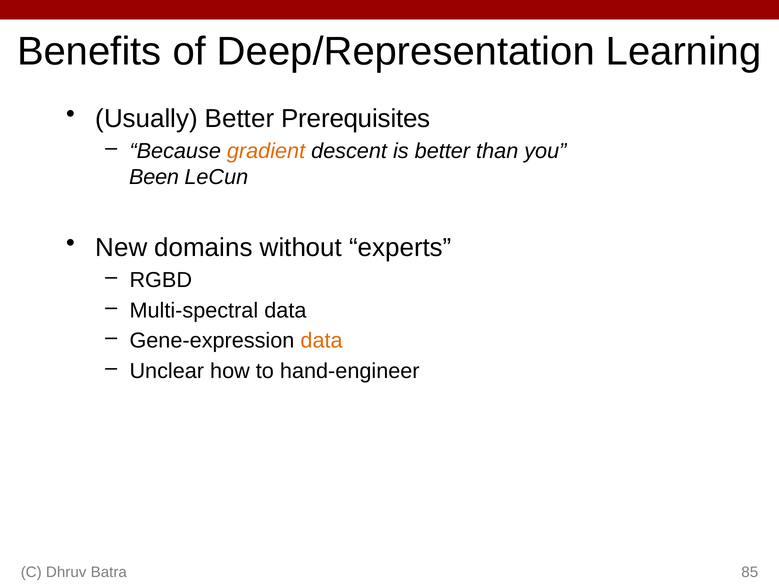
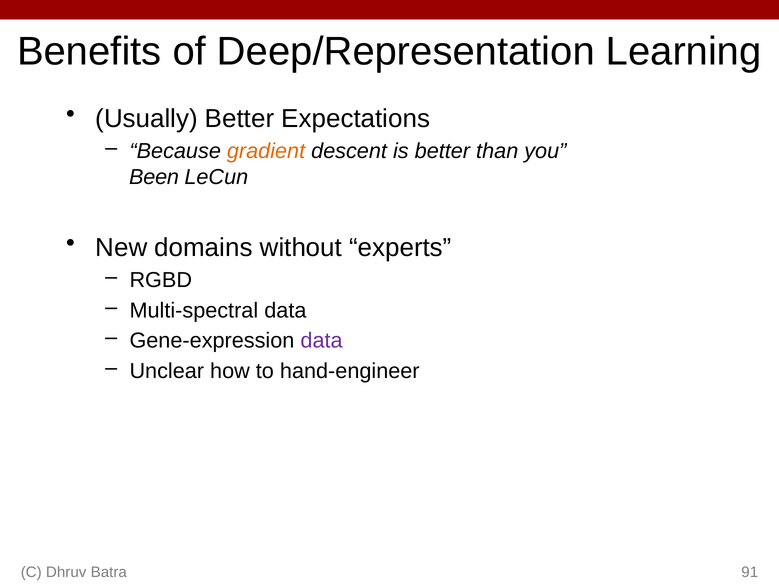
Prerequisites: Prerequisites -> Expectations
data at (322, 341) colour: orange -> purple
85: 85 -> 91
